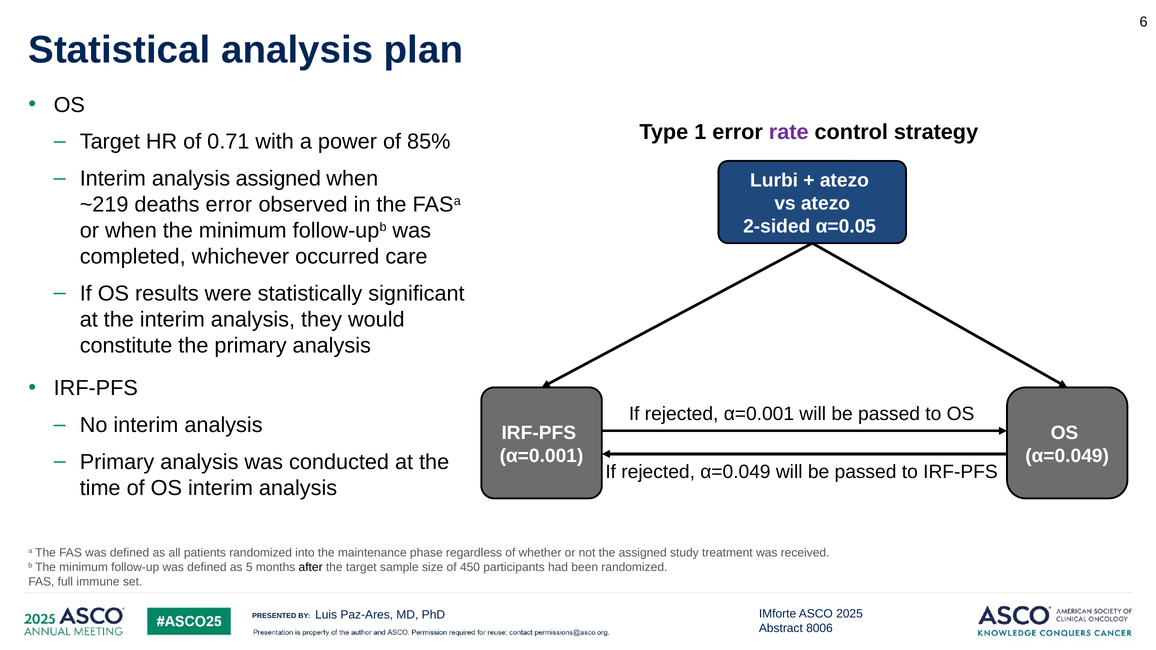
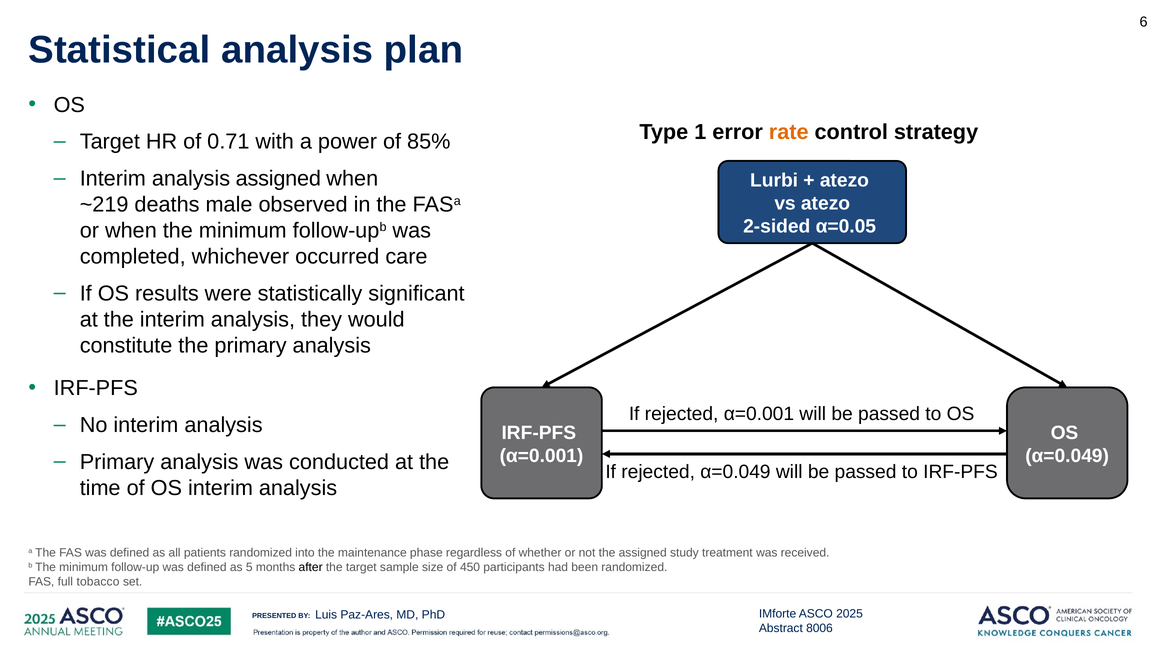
rate colour: purple -> orange
deaths error: error -> male
immune: immune -> tobacco
